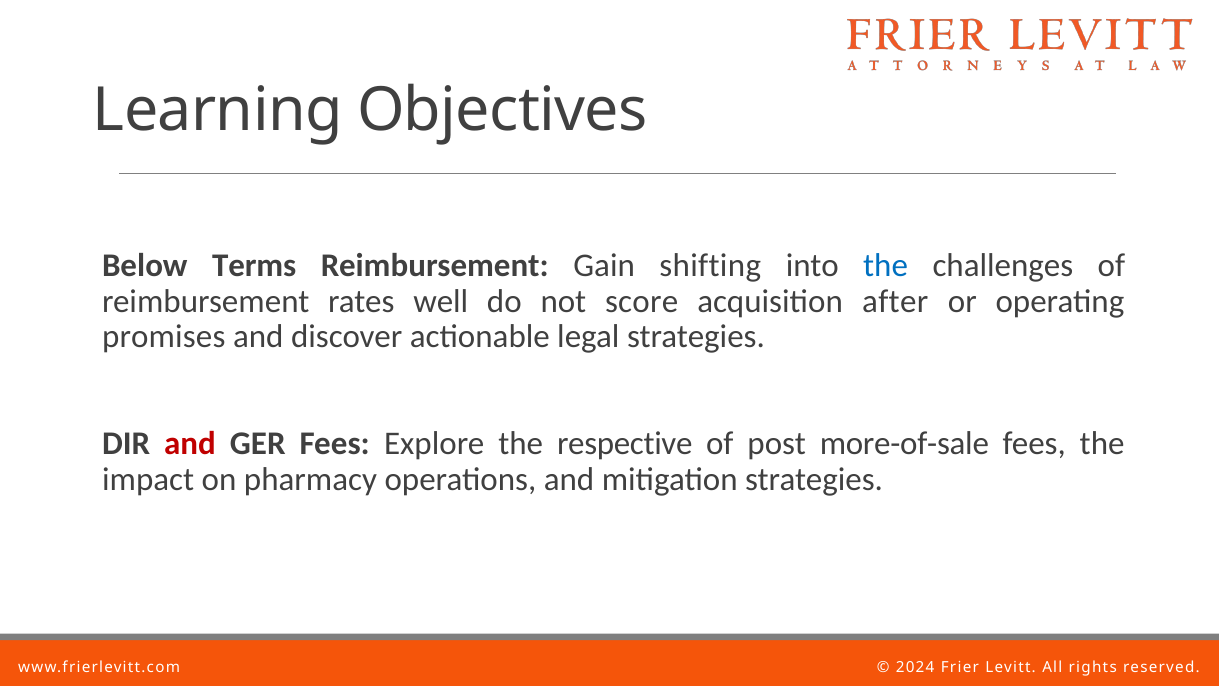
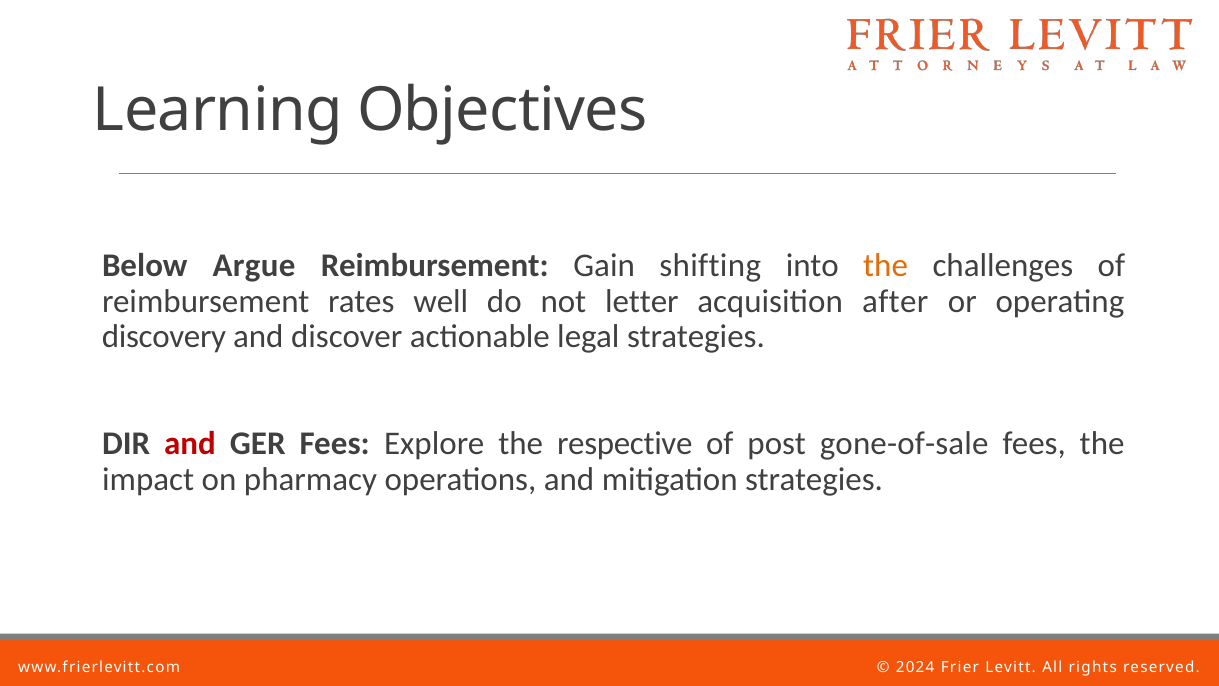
Terms: Terms -> Argue
the at (886, 265) colour: blue -> orange
score: score -> letter
promises: promises -> discovery
more-of-sale: more-of-sale -> gone-of-sale
